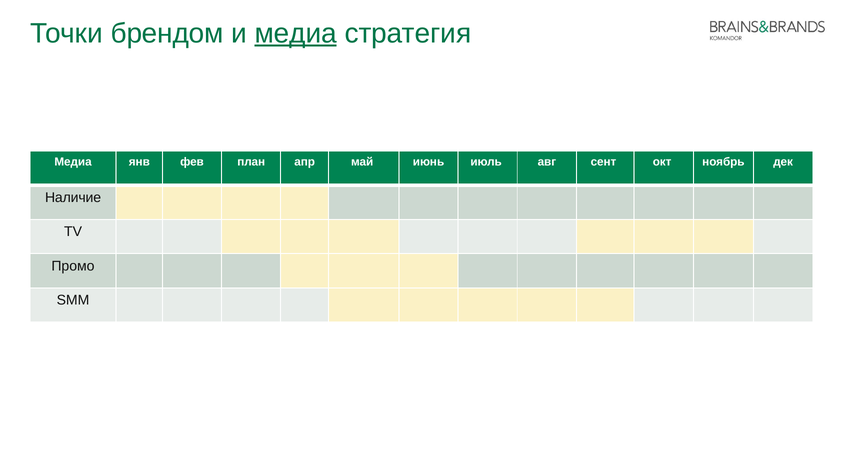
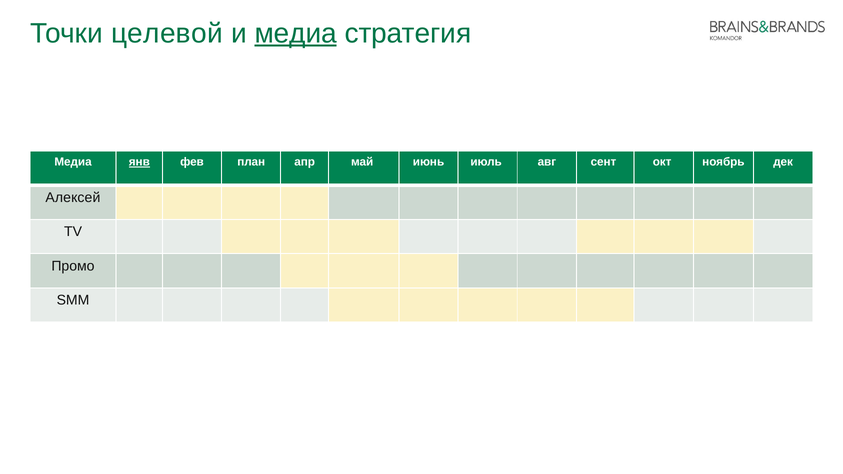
брендом: брендом -> целевой
янв underline: none -> present
Наличие: Наличие -> Алексей
